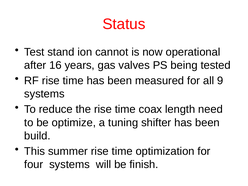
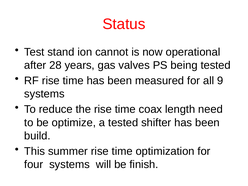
16: 16 -> 28
a tuning: tuning -> tested
